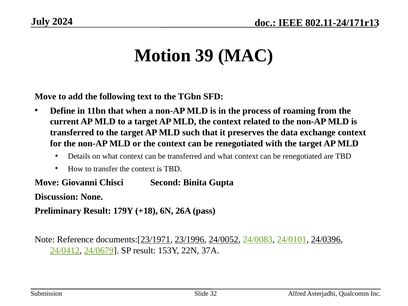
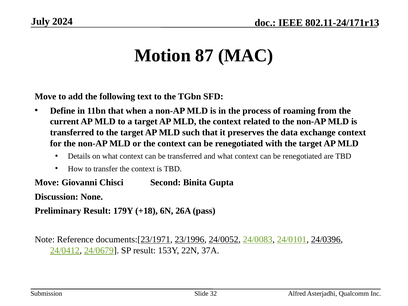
39: 39 -> 87
